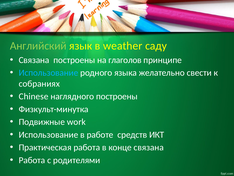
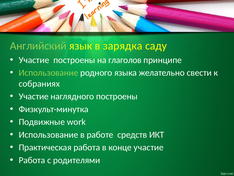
weather: weather -> зарядка
Связана at (34, 60): Связана -> Участие
Использование at (48, 73) colour: light blue -> light green
Chinese at (34, 96): Chinese -> Участие
конце связана: связана -> участие
